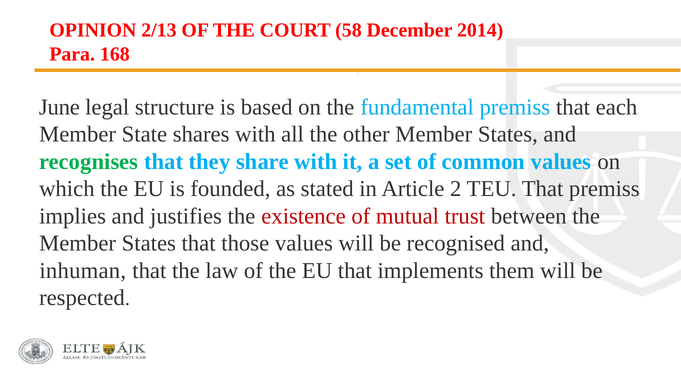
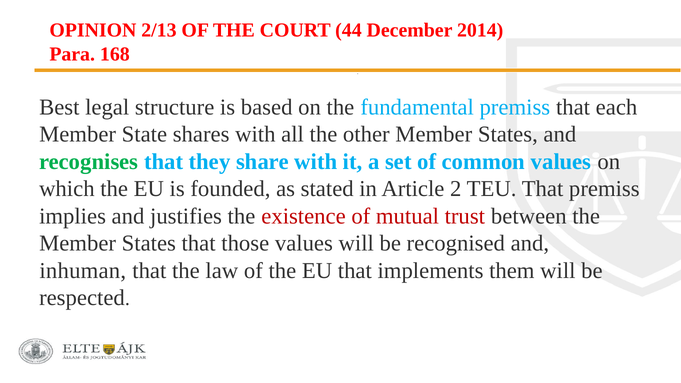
58: 58 -> 44
June: June -> Best
